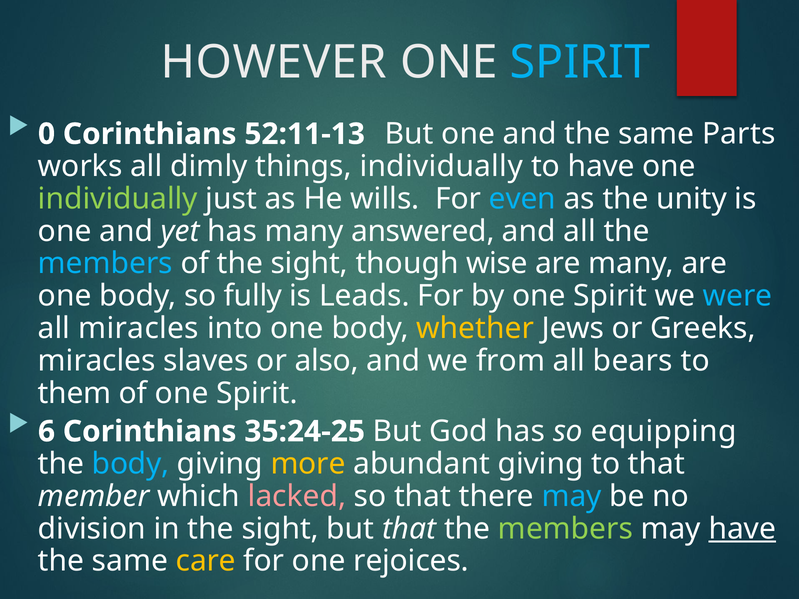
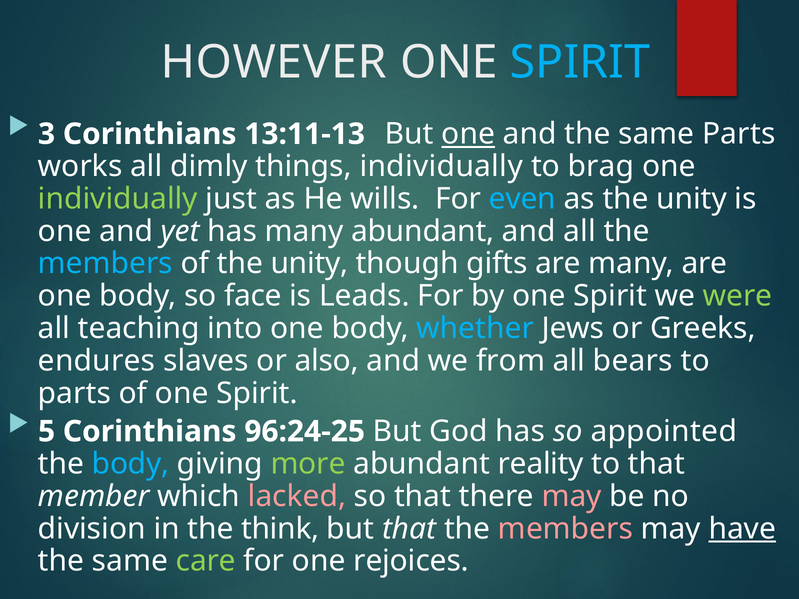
0: 0 -> 3
52:11-13: 52:11-13 -> 13:11-13
one at (468, 134) underline: none -> present
to have: have -> brag
many answered: answered -> abundant
of the sight: sight -> unity
wise: wise -> gifts
fully: fully -> face
were colour: light blue -> light green
all miracles: miracles -> teaching
whether colour: yellow -> light blue
miracles at (97, 361): miracles -> endures
them at (75, 393): them -> parts
6: 6 -> 5
35:24-25: 35:24-25 -> 96:24-25
equipping: equipping -> appointed
more colour: yellow -> light green
abundant giving: giving -> reality
may at (572, 496) colour: light blue -> pink
in the sight: sight -> think
members at (565, 529) colour: light green -> pink
care colour: yellow -> light green
